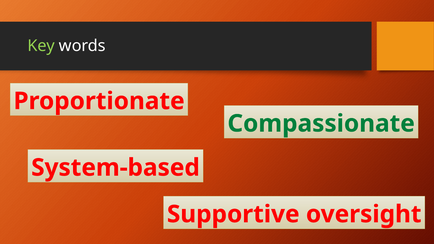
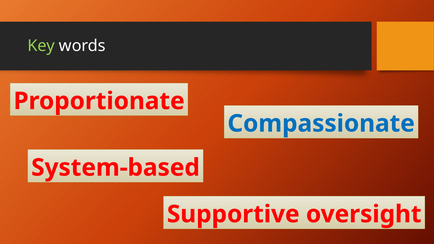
Compassionate colour: green -> blue
